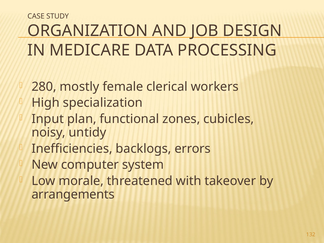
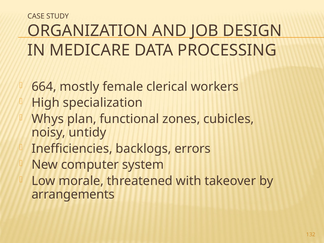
280: 280 -> 664
Input: Input -> Whys
